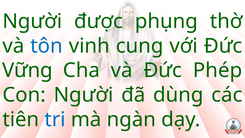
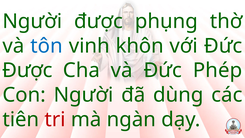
cung: cung -> khôn
Vững at (27, 70): Vững -> Được
tri colour: blue -> red
